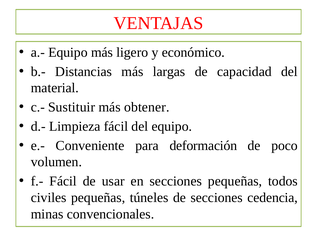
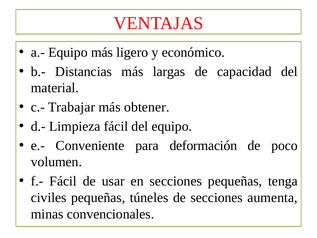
Sustituir: Sustituir -> Trabajar
todos: todos -> tenga
cedencia: cedencia -> aumenta
